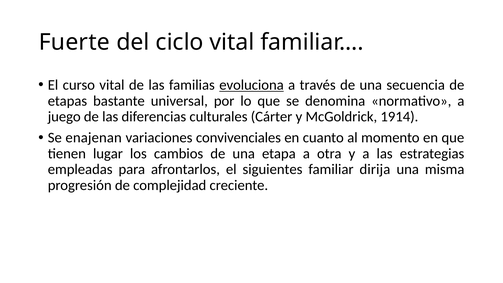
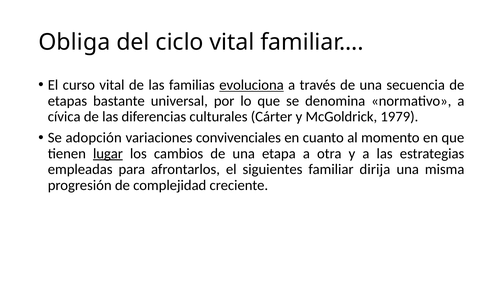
Fuerte: Fuerte -> Obliga
juego: juego -> cívica
1914: 1914 -> 1979
enajenan: enajenan -> adopción
lugar underline: none -> present
